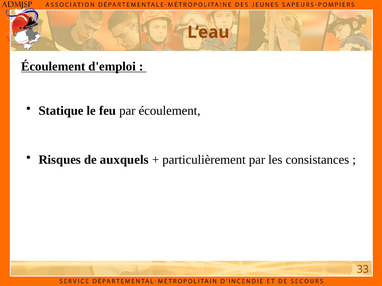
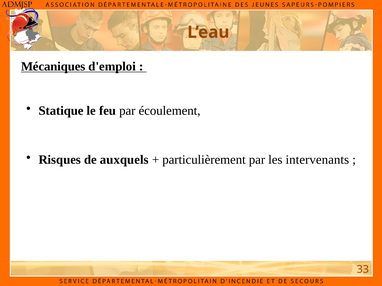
Écoulement at (53, 66): Écoulement -> Mécaniques
consistances: consistances -> intervenants
